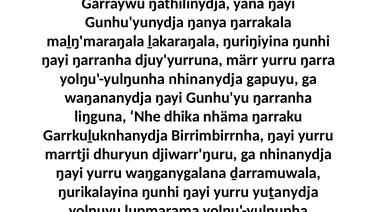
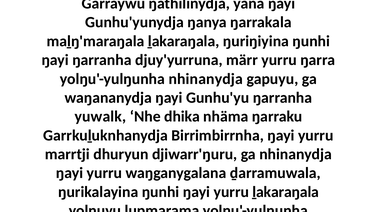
liŋguna: liŋguna -> yuwalk
yurru yuṯanydja: yuṯanydja -> ḻakaraŋala
